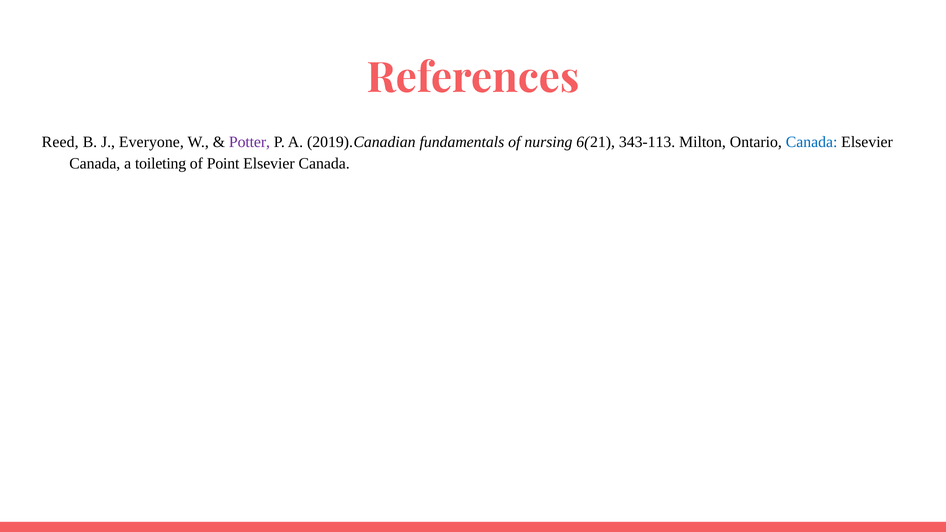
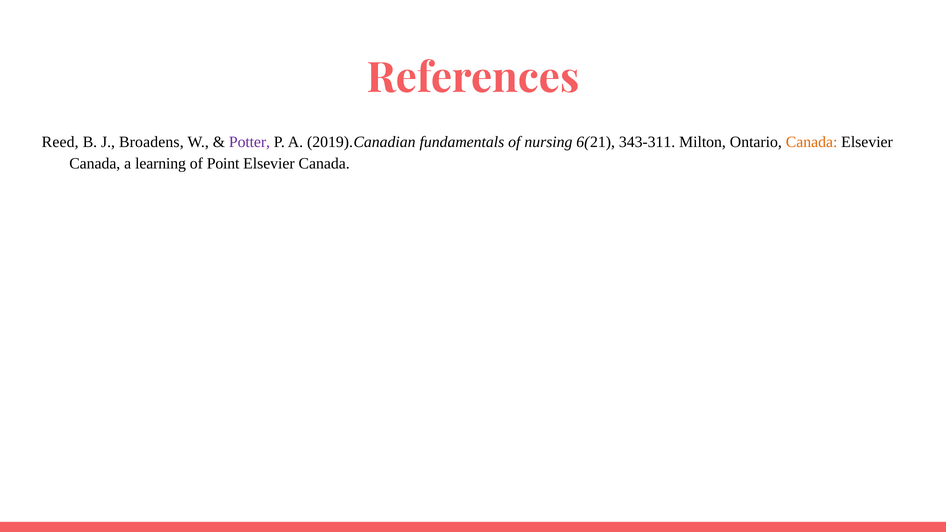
Everyone: Everyone -> Broadens
343-113: 343-113 -> 343-311
Canada at (812, 142) colour: blue -> orange
toileting: toileting -> learning
